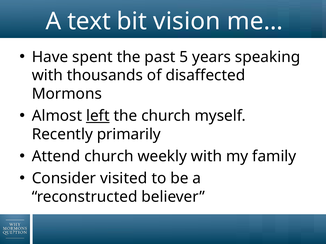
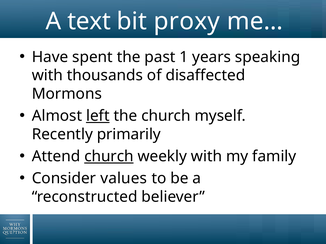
vision: vision -> proxy
5: 5 -> 1
church at (109, 157) underline: none -> present
visited: visited -> values
